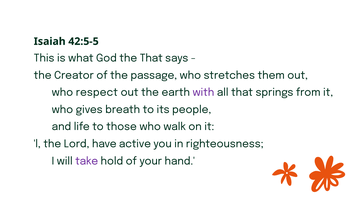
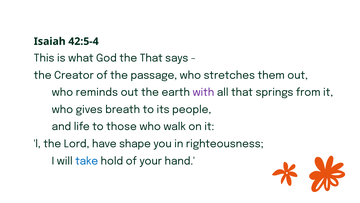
42:5-5: 42:5-5 -> 42:5-4
respect: respect -> reminds
active: active -> shape
take colour: purple -> blue
